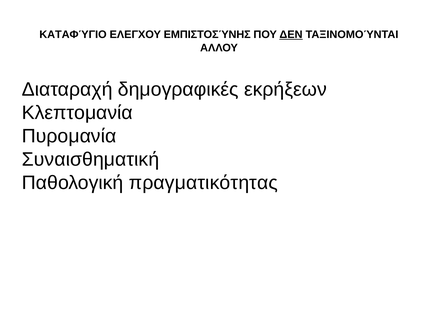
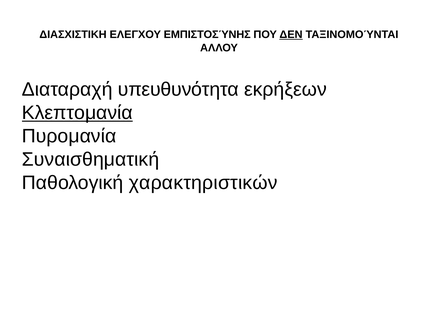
ΚΑΤΑΦΎΓΙΟ: ΚΑΤΑΦΎΓΙΟ -> ΔΙΑΣΧΙΣΤΙΚΗ
δημογραφικές: δημογραφικές -> υπευθυνότητα
Κλεπτομανία underline: none -> present
πραγματικότητας: πραγματικότητας -> χαρακτηριστικών
